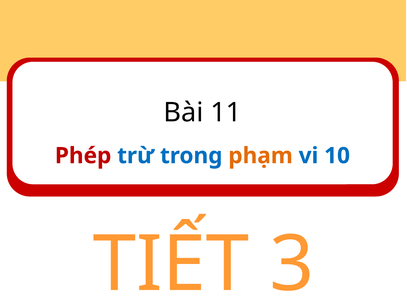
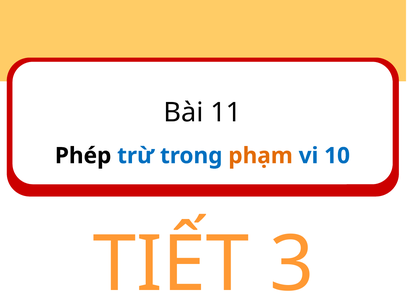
Phép colour: red -> black
